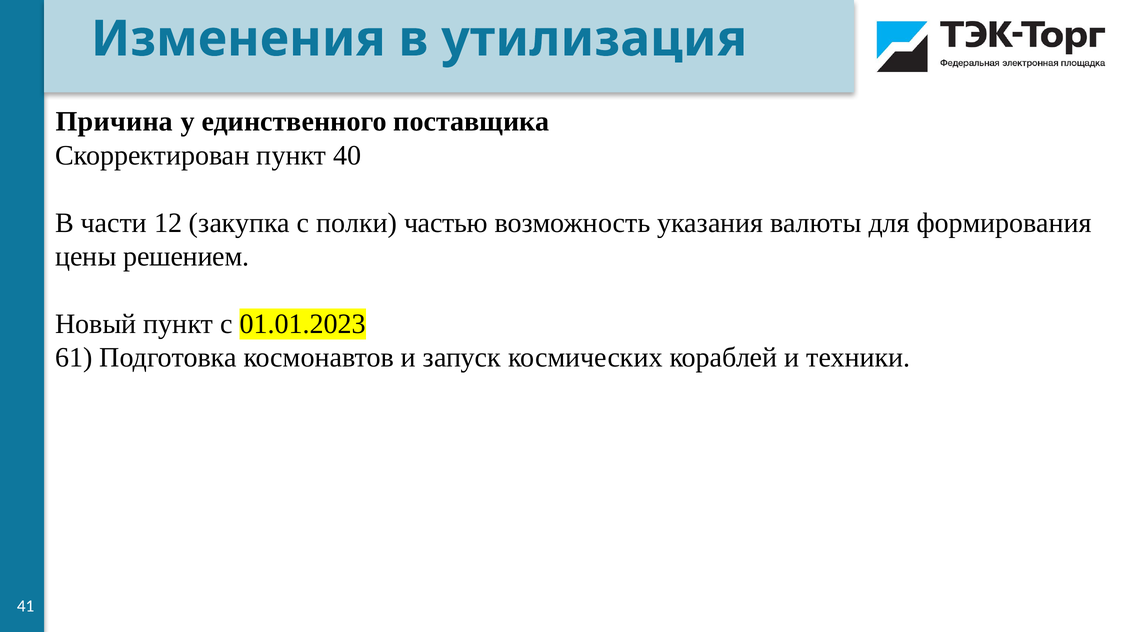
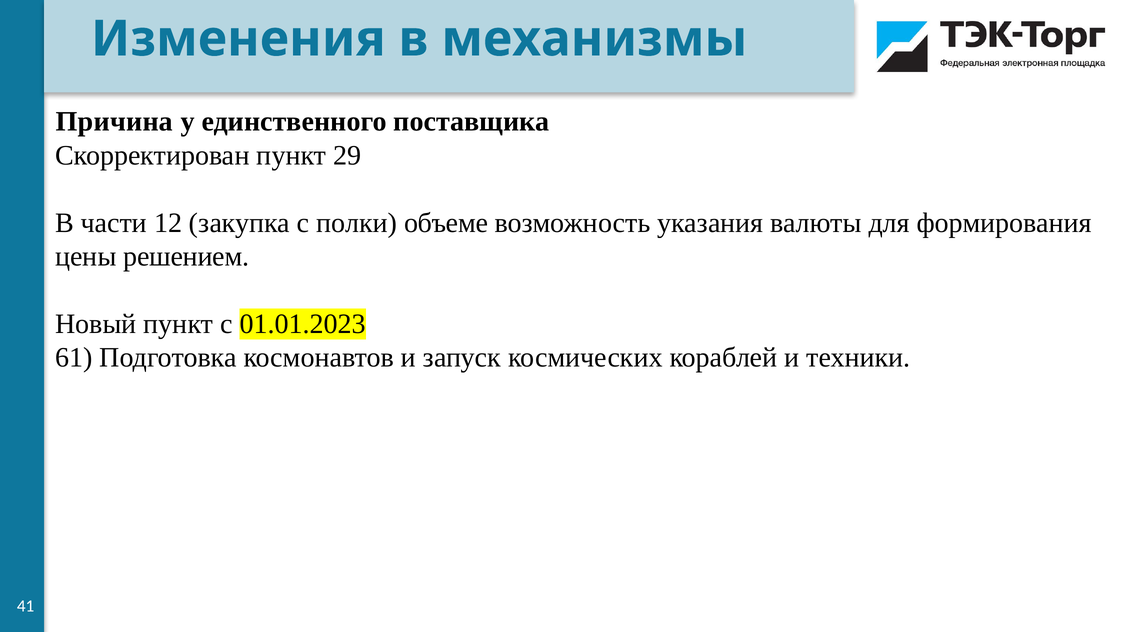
утилизация: утилизация -> механизмы
40: 40 -> 29
частью: частью -> объеме
